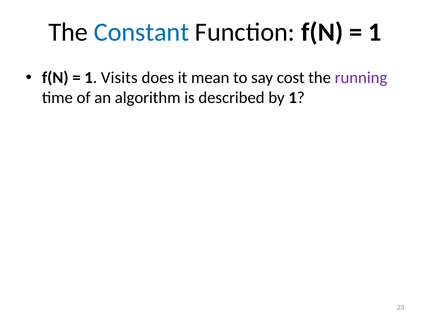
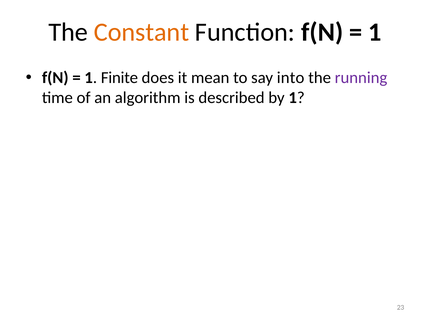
Constant colour: blue -> orange
Visits: Visits -> Finite
cost: cost -> into
